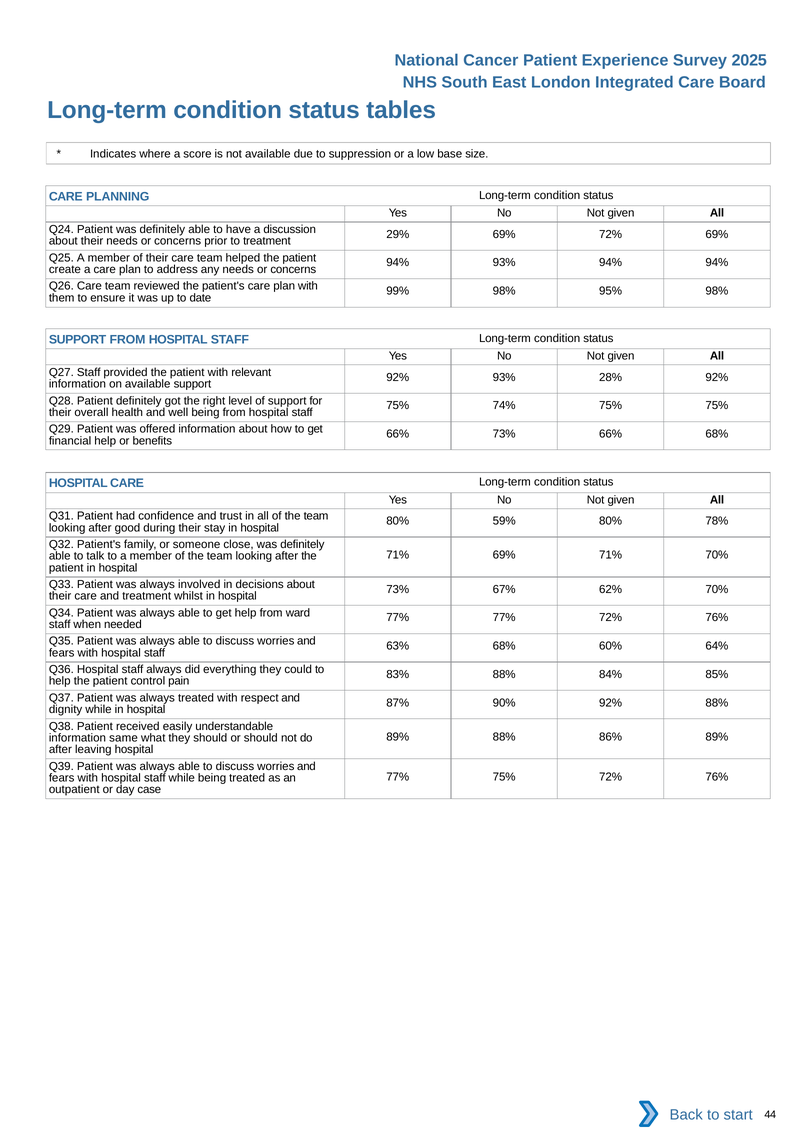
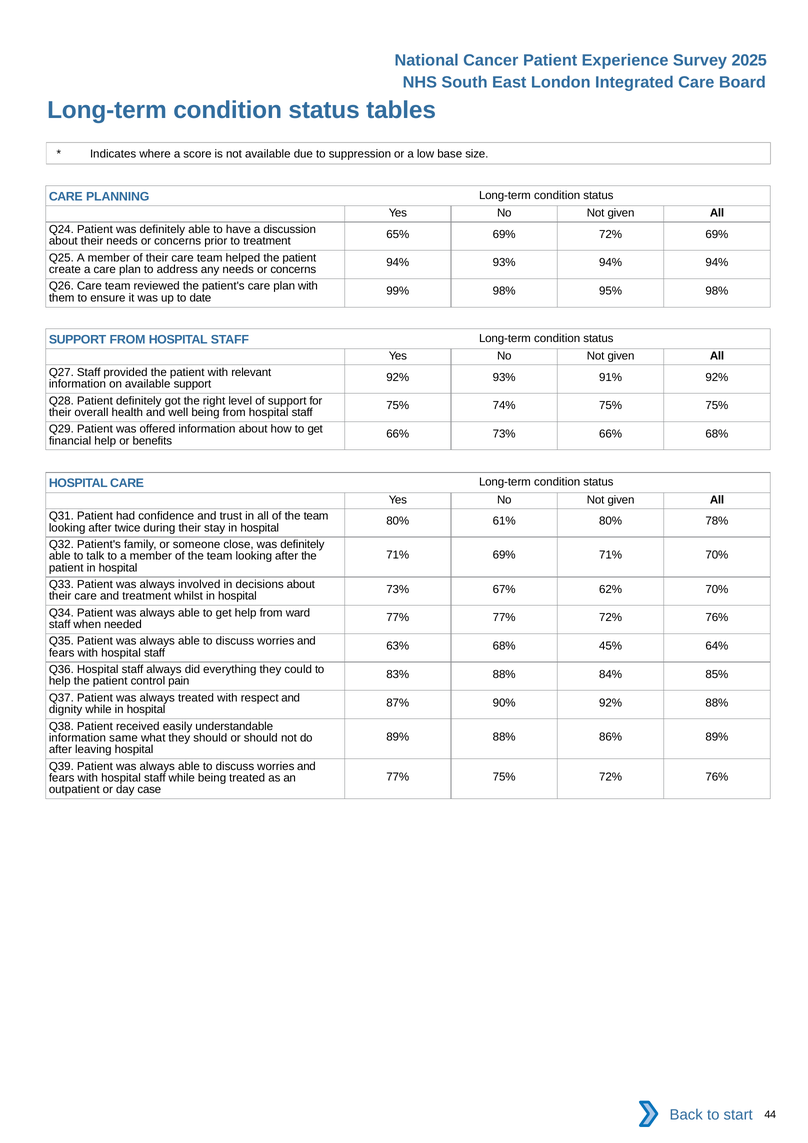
29%: 29% -> 65%
28%: 28% -> 91%
59%: 59% -> 61%
good: good -> twice
60%: 60% -> 45%
